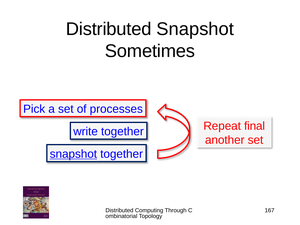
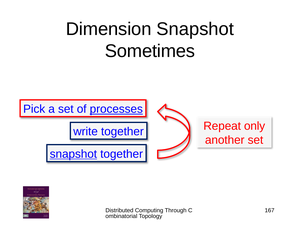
Distributed at (109, 29): Distributed -> Dimension
processes underline: none -> present
final: final -> only
